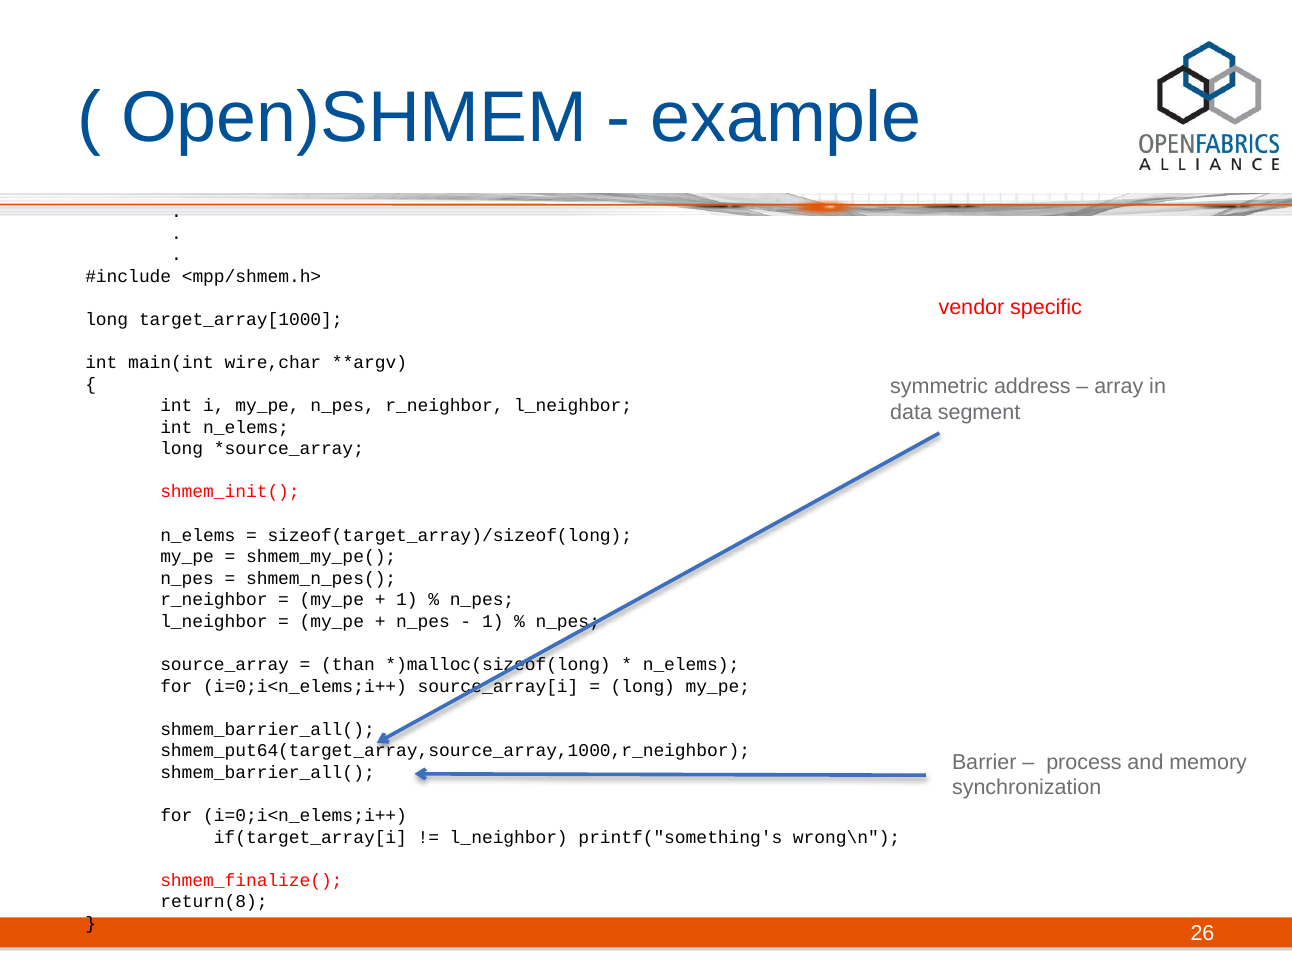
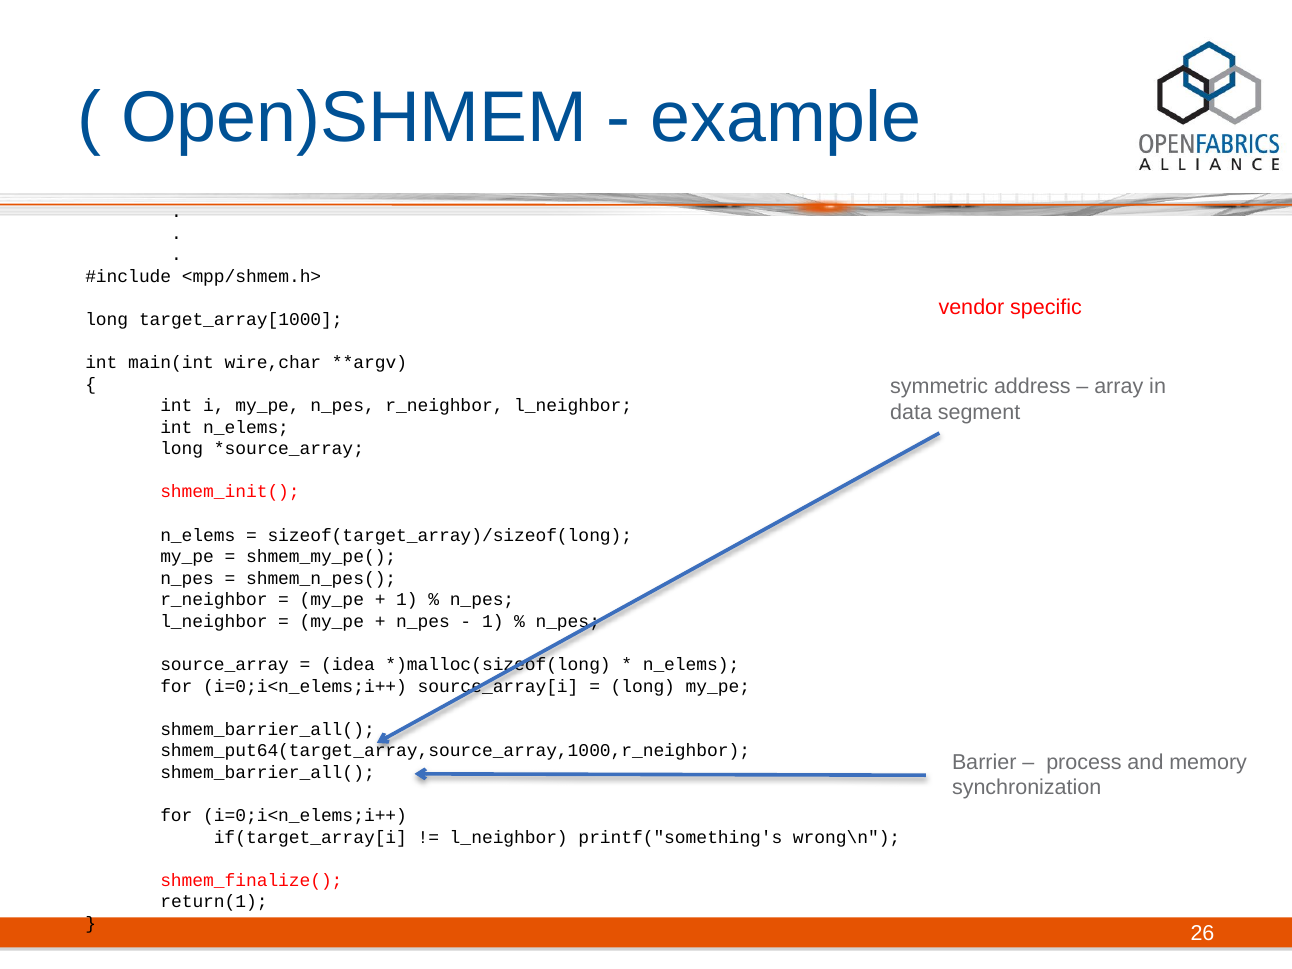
than: than -> idea
return(8: return(8 -> return(1
